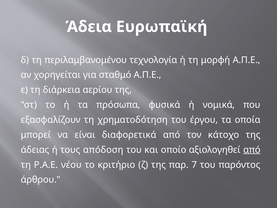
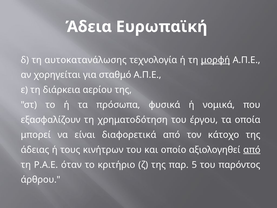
περιλαμβανομένου: περιλαμβανομένου -> αυτοκατανάλωσης
μορφή underline: none -> present
απόδοση: απόδοση -> κινήτρων
νέου: νέου -> όταν
7: 7 -> 5
